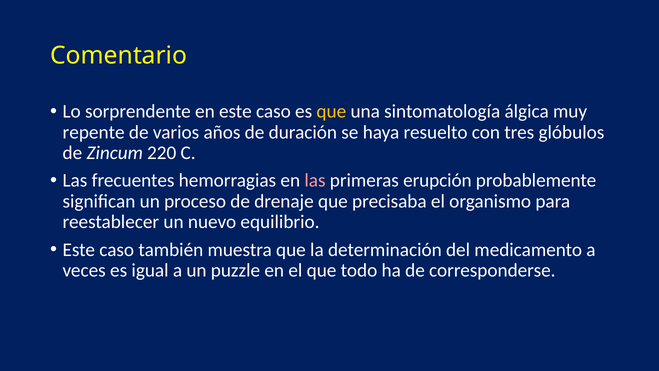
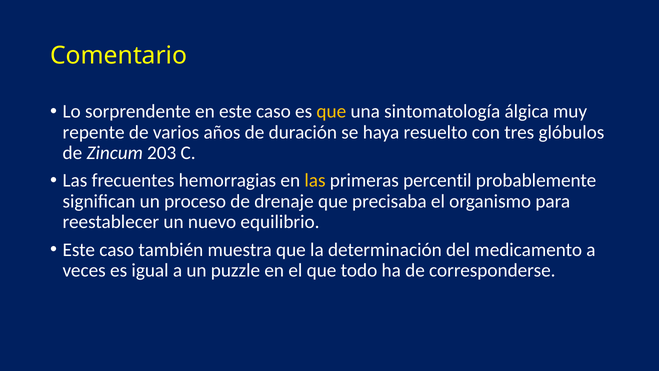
220: 220 -> 203
las at (315, 180) colour: pink -> yellow
erupción: erupción -> percentil
